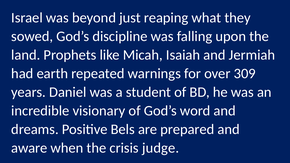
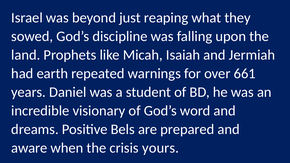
309: 309 -> 661
judge: judge -> yours
